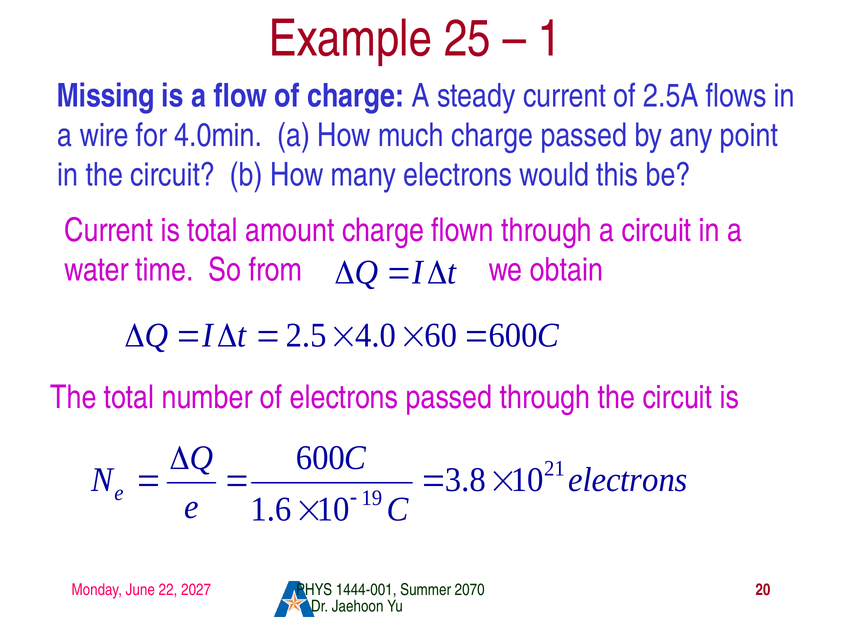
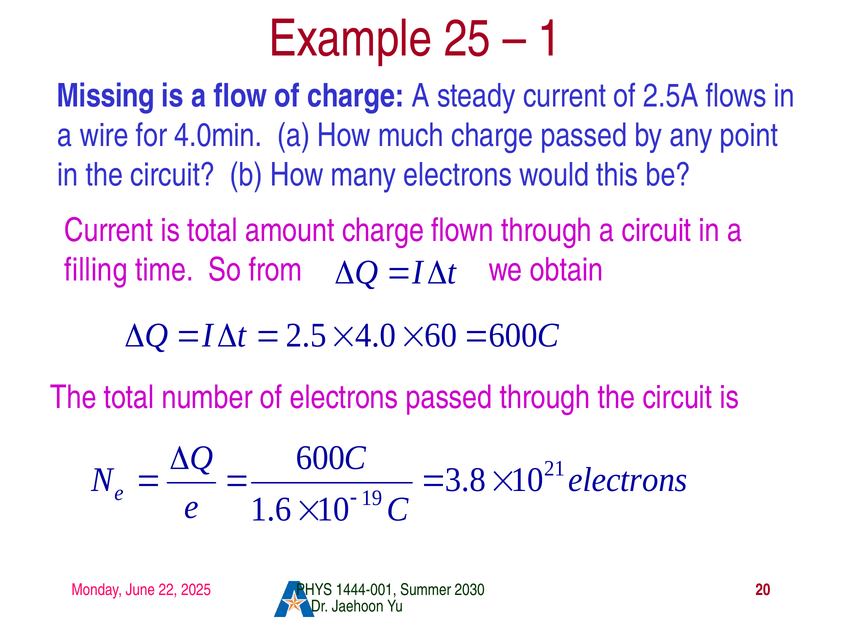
water: water -> filling
2027: 2027 -> 2025
2070: 2070 -> 2030
